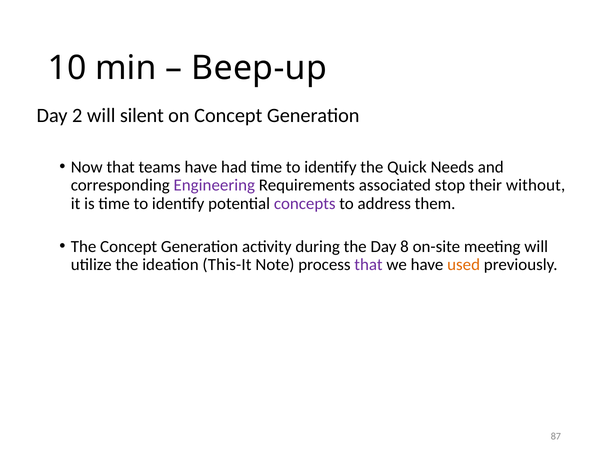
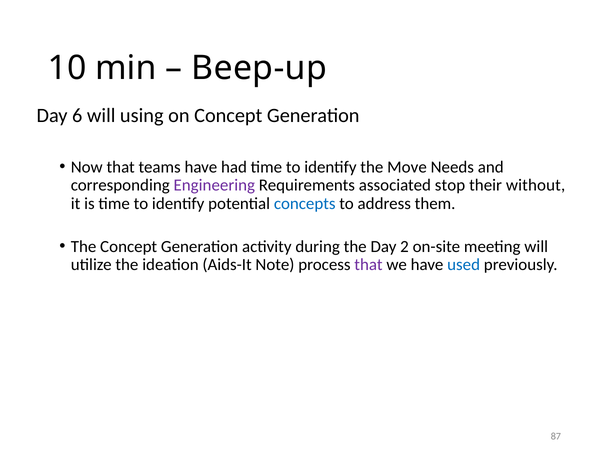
2: 2 -> 6
silent: silent -> using
Quick: Quick -> Move
concepts colour: purple -> blue
8: 8 -> 2
This-It: This-It -> Aids-It
used colour: orange -> blue
